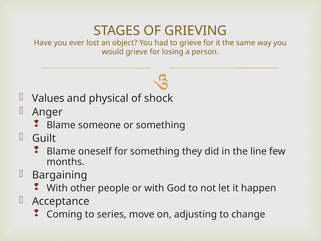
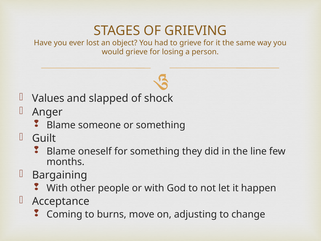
physical: physical -> slapped
series: series -> burns
